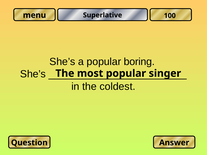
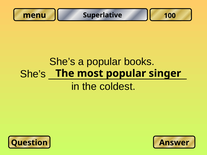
boring: boring -> books
